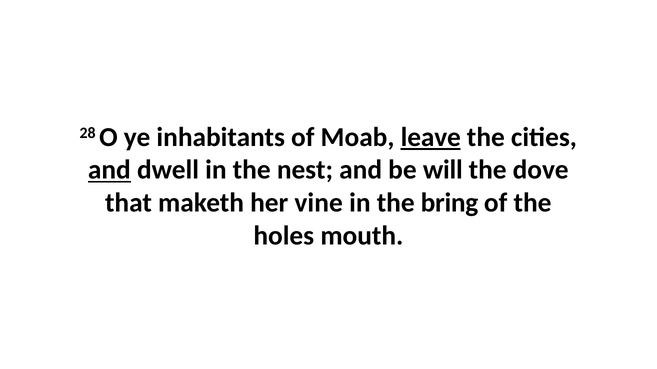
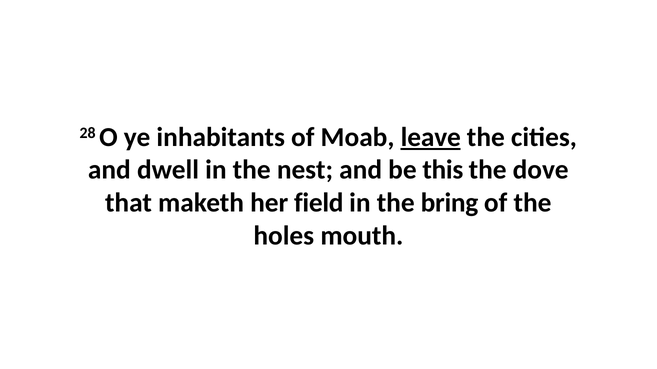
and at (109, 170) underline: present -> none
will: will -> this
vine: vine -> field
